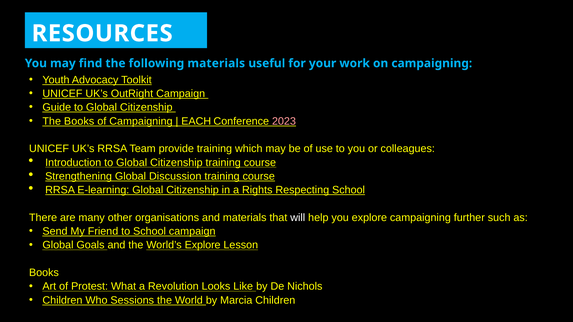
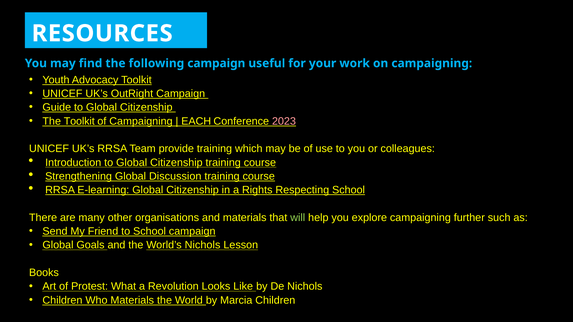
following materials: materials -> campaign
The Books: Books -> Toolkit
will colour: white -> light green
World’s Explore: Explore -> Nichols
Who Sessions: Sessions -> Materials
